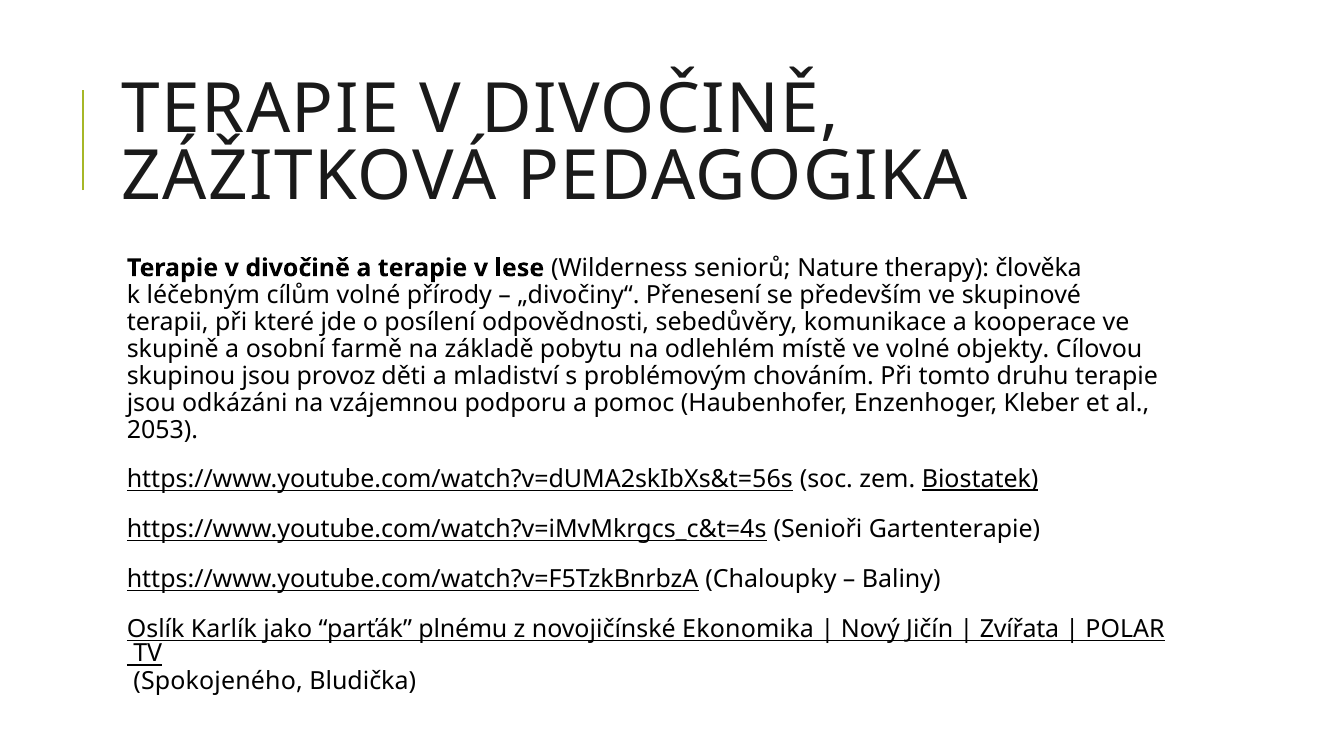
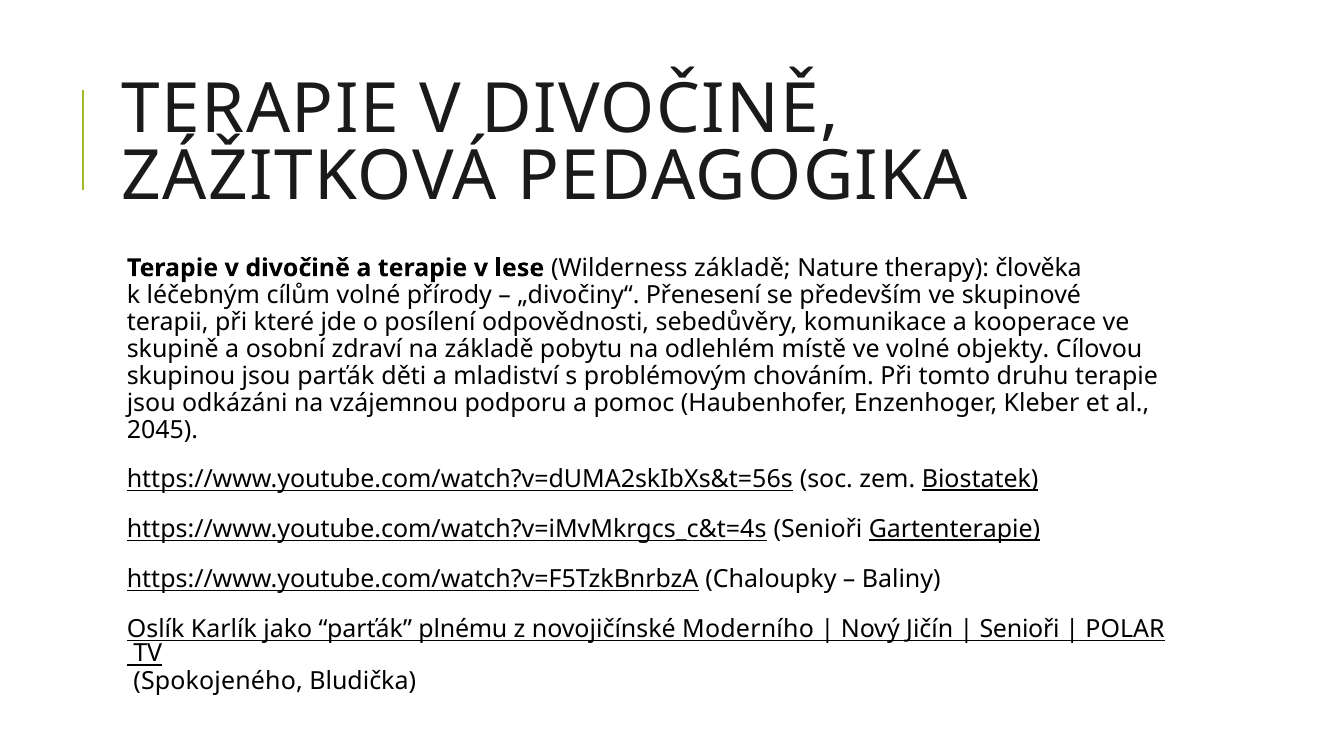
Wilderness seniorů: seniorů -> základě
farmě: farmě -> zdraví
jsou provoz: provoz -> parťák
2053: 2053 -> 2045
Gartenterapie underline: none -> present
Ekonomika: Ekonomika -> Moderního
Zvířata at (1020, 629): Zvířata -> Senioři
